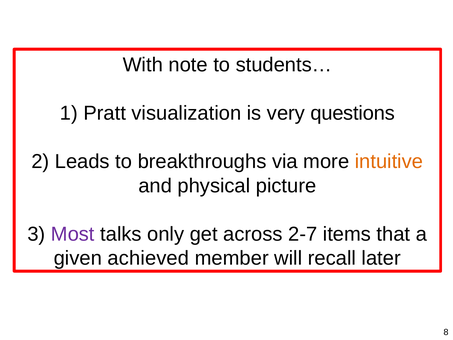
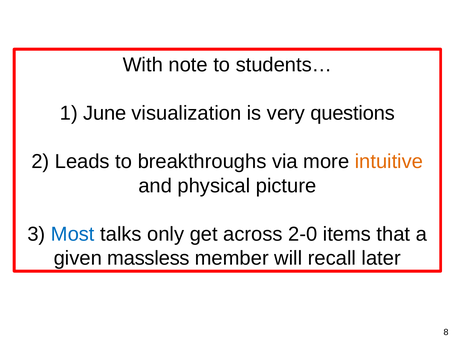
Pratt: Pratt -> June
Most colour: purple -> blue
2-7: 2-7 -> 2-0
achieved: achieved -> massless
